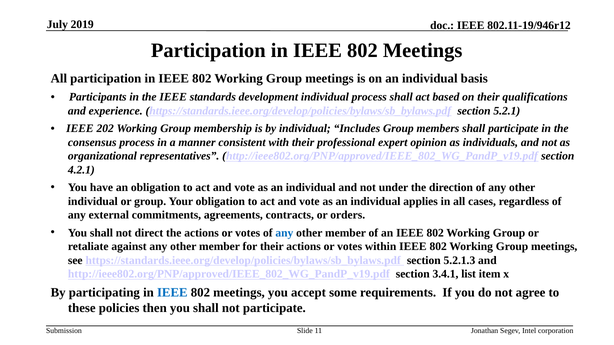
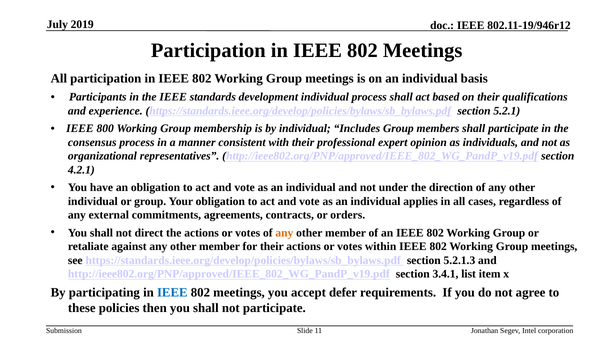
202: 202 -> 800
any at (284, 233) colour: blue -> orange
some: some -> defer
